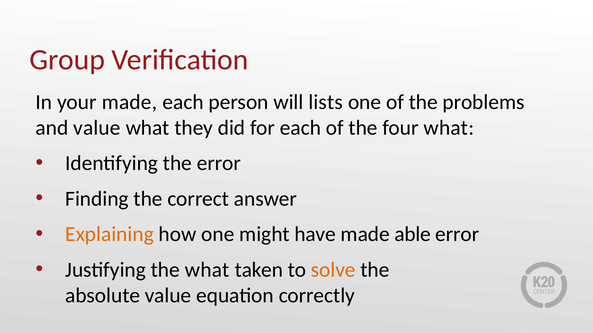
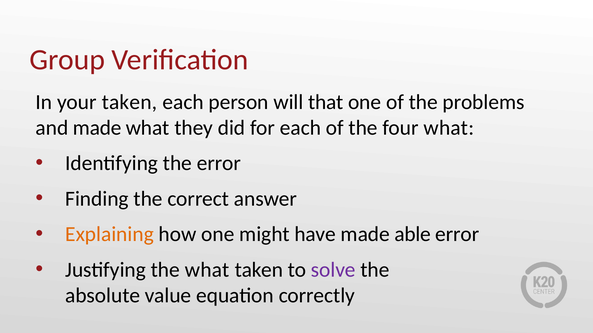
your made: made -> taken
lists: lists -> that
and value: value -> made
solve colour: orange -> purple
